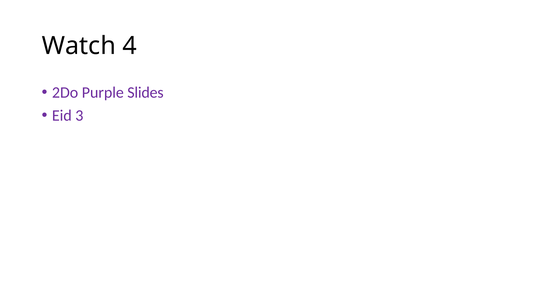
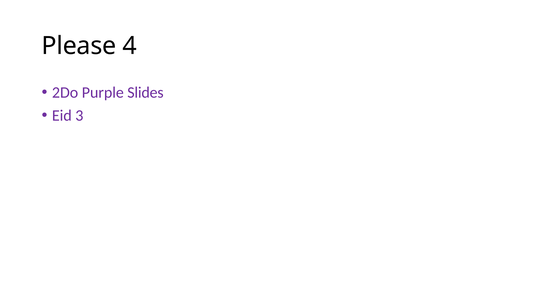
Watch: Watch -> Please
